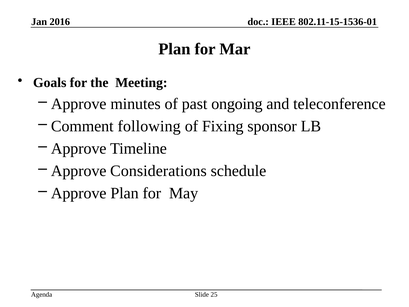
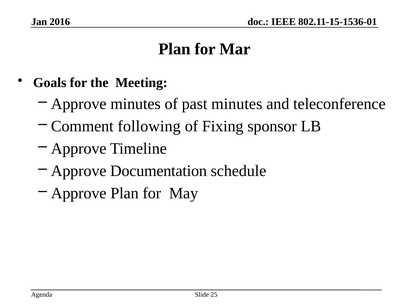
past ongoing: ongoing -> minutes
Considerations: Considerations -> Documentation
